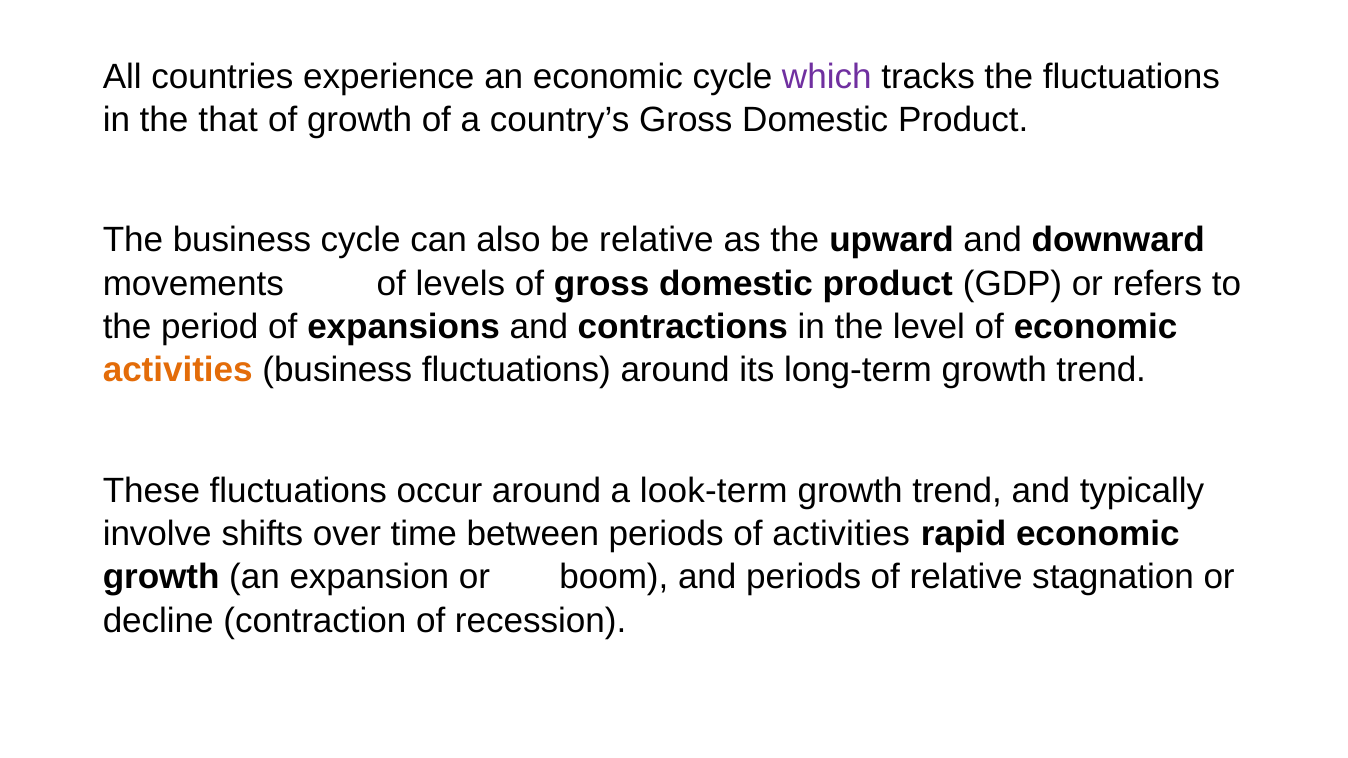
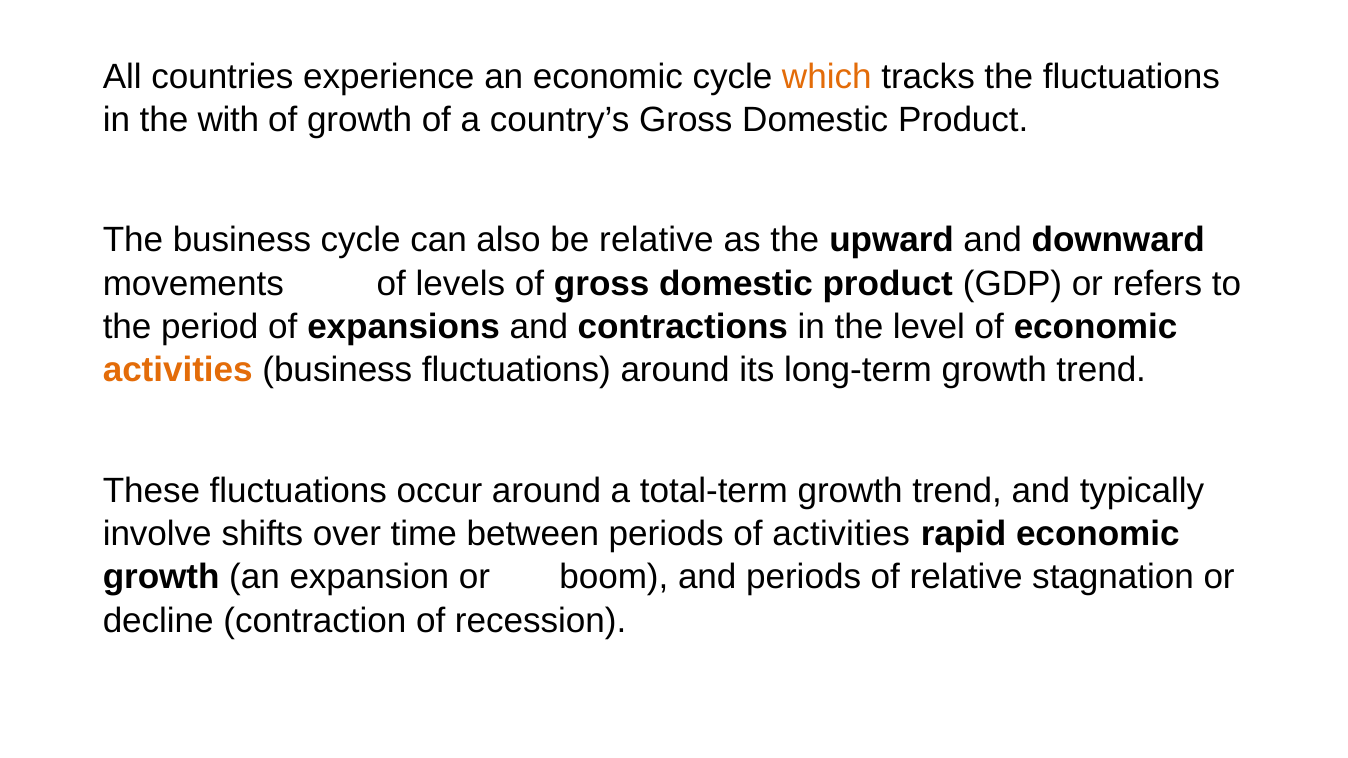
which colour: purple -> orange
that: that -> with
look-term: look-term -> total-term
